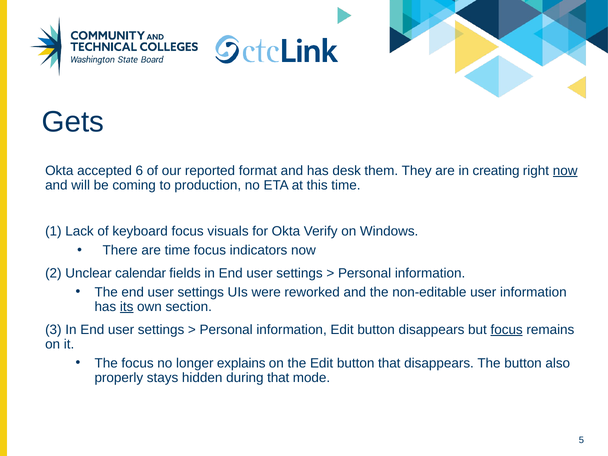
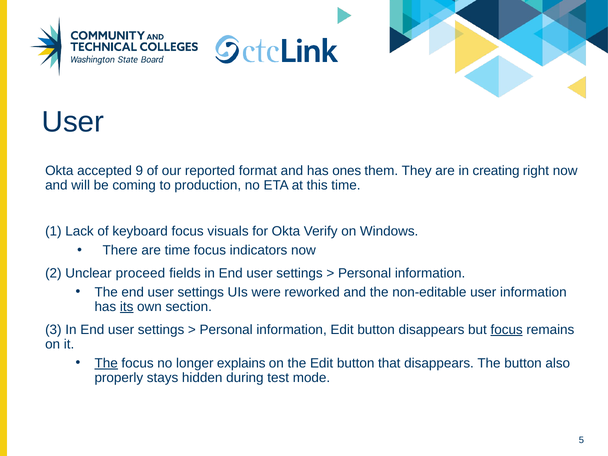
Gets at (73, 122): Gets -> User
6: 6 -> 9
desk: desk -> ones
now at (565, 171) underline: present -> none
calendar: calendar -> proceed
The at (106, 363) underline: none -> present
during that: that -> test
